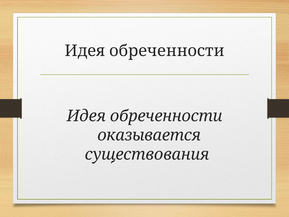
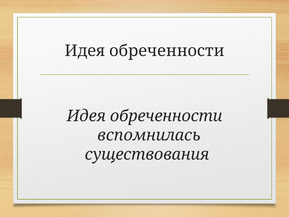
оказывается: оказывается -> вспомнилась
